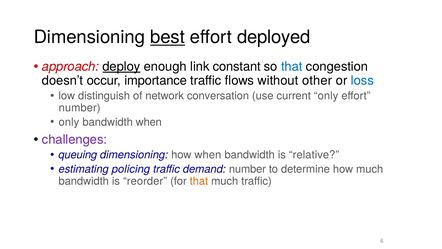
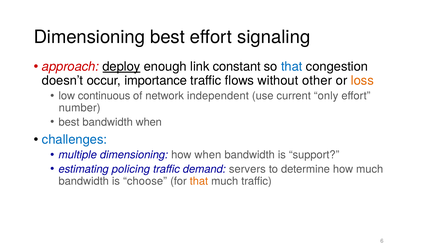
best at (168, 37) underline: present -> none
deployed: deployed -> signaling
loss colour: blue -> orange
distinguish: distinguish -> continuous
conversation: conversation -> independent
only at (69, 122): only -> best
challenges colour: purple -> blue
queuing: queuing -> multiple
relative: relative -> support
demand number: number -> servers
reorder: reorder -> choose
